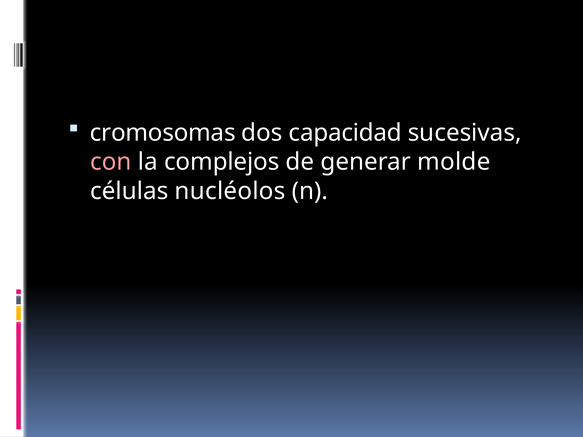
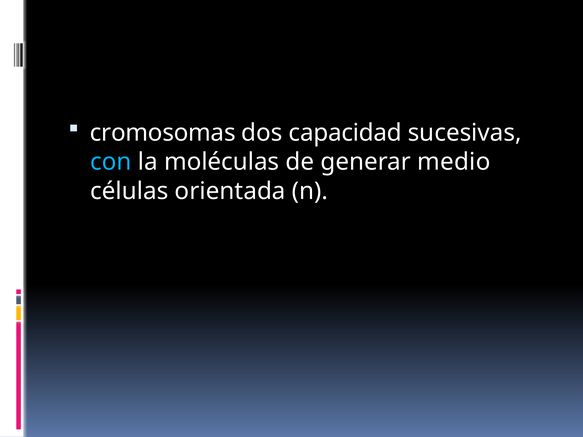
con colour: pink -> light blue
complejos: complejos -> moléculas
molde: molde -> medio
nucléolos: nucléolos -> orientada
